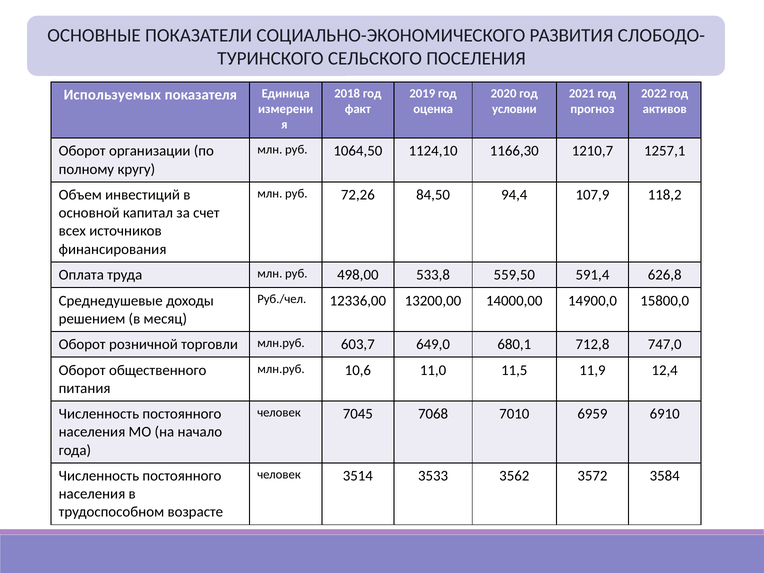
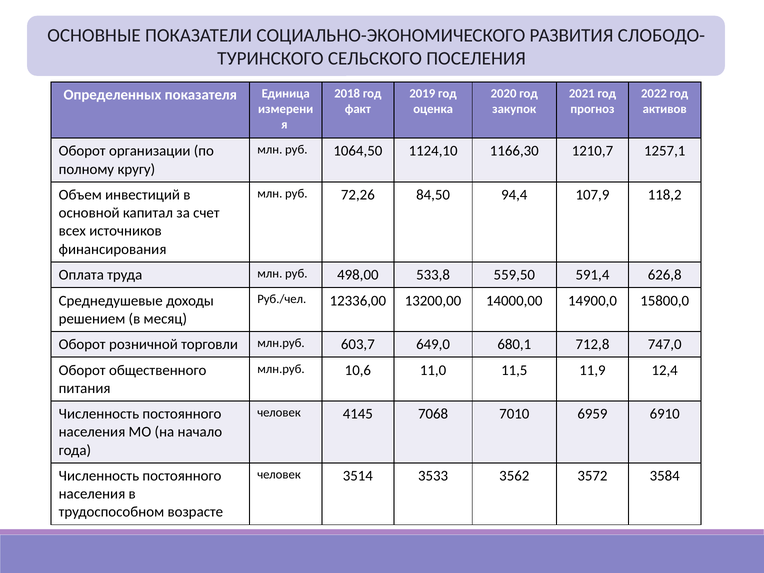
Используемых: Используемых -> Определенных
условии: условии -> закупок
7045: 7045 -> 4145
